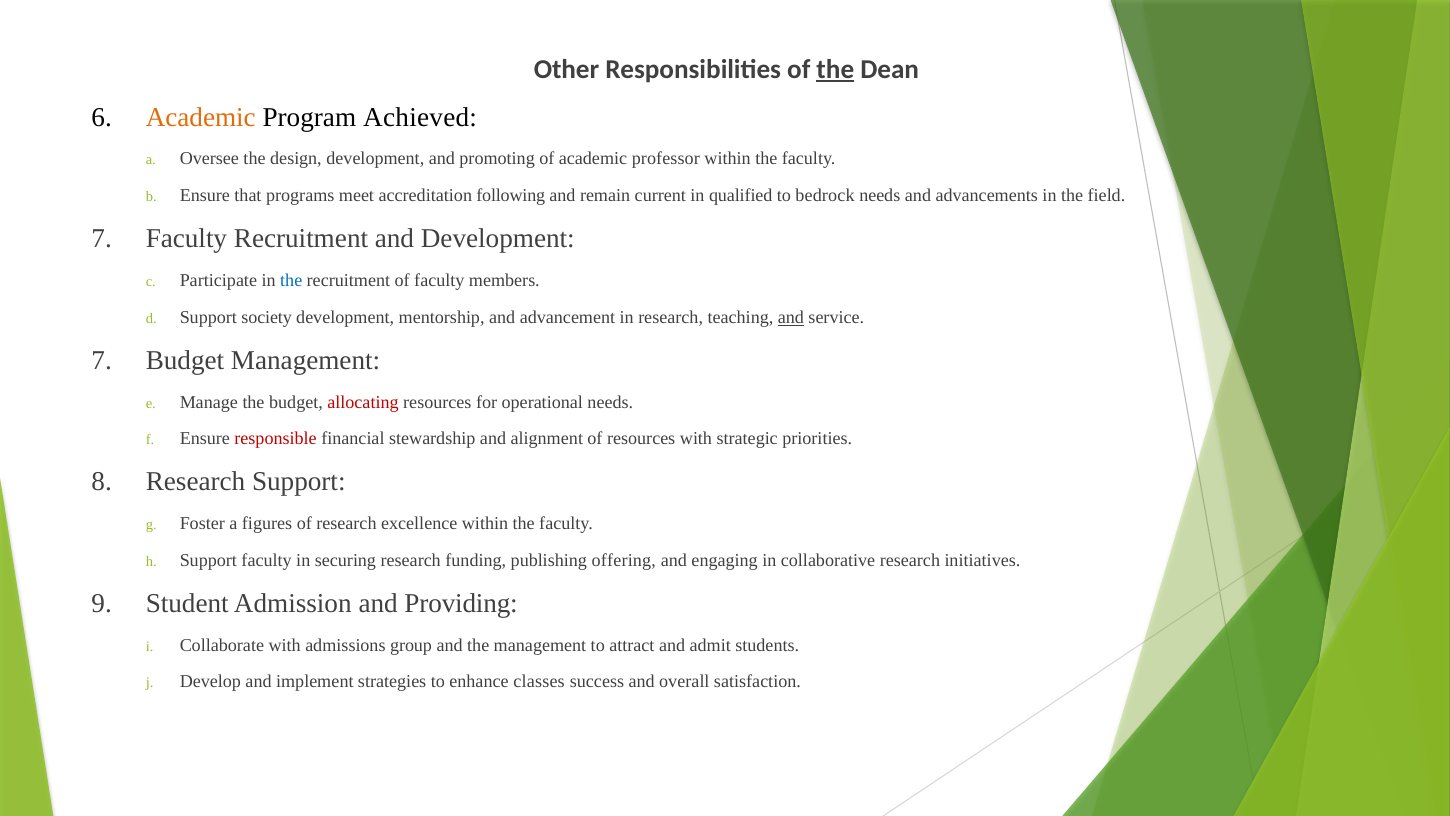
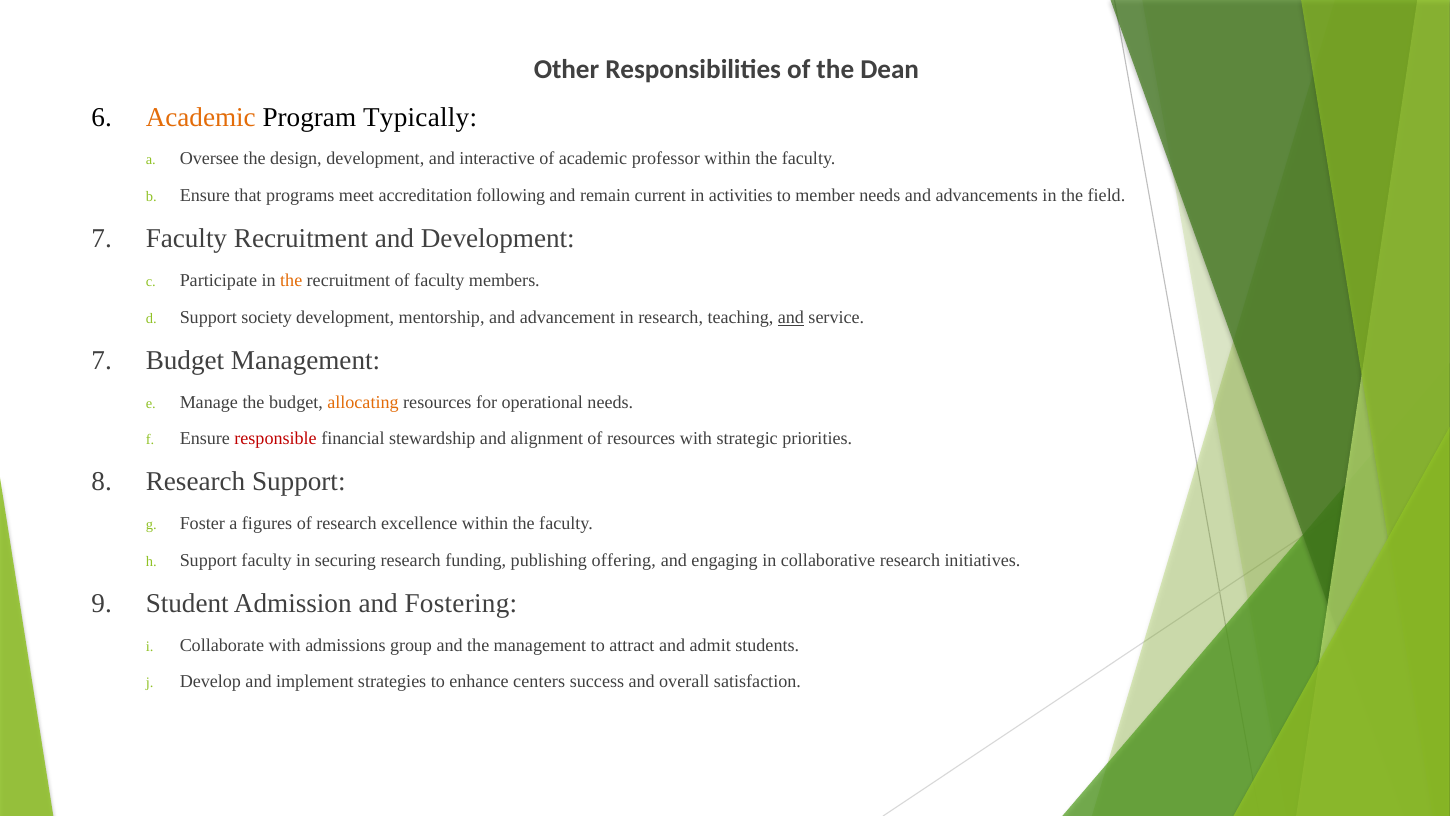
the at (835, 70) underline: present -> none
Achieved: Achieved -> Typically
promoting: promoting -> interactive
qualified: qualified -> activities
bedrock: bedrock -> member
the at (291, 280) colour: blue -> orange
allocating colour: red -> orange
Providing: Providing -> Fostering
classes: classes -> centers
